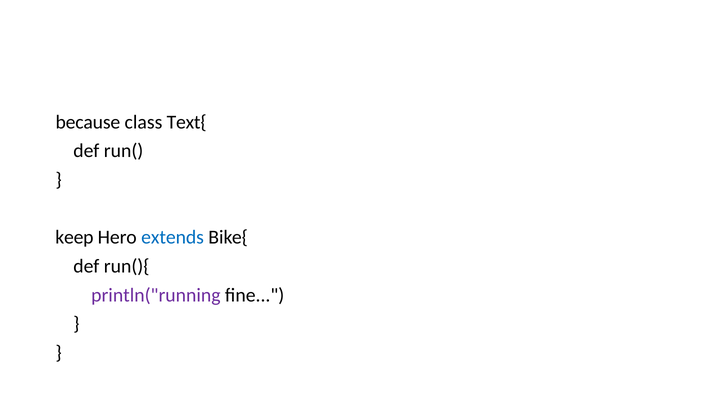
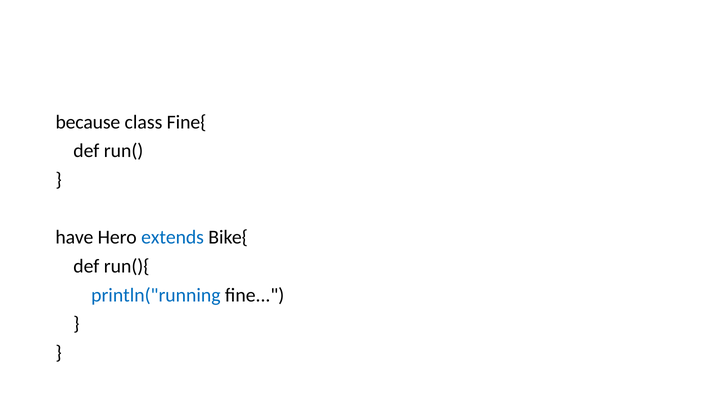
Text{: Text{ -> Fine{
keep: keep -> have
println("running colour: purple -> blue
